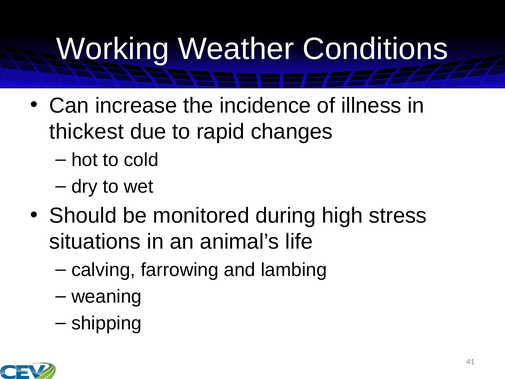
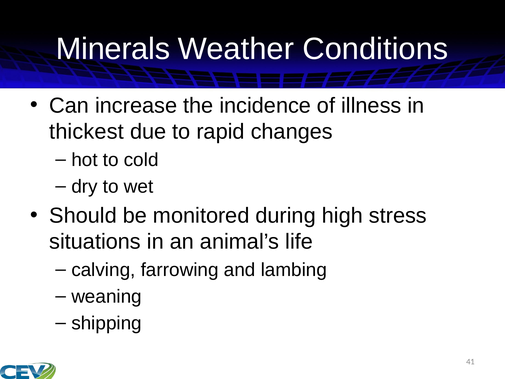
Working: Working -> Minerals
